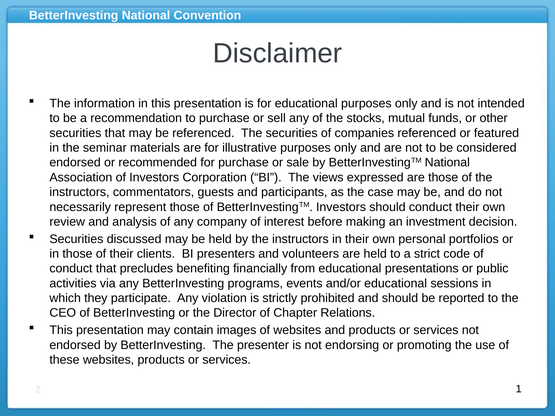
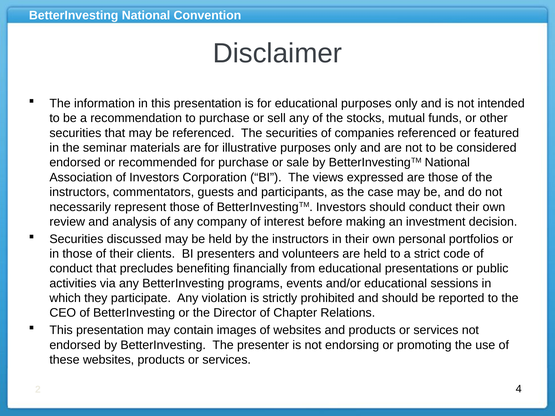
1: 1 -> 4
